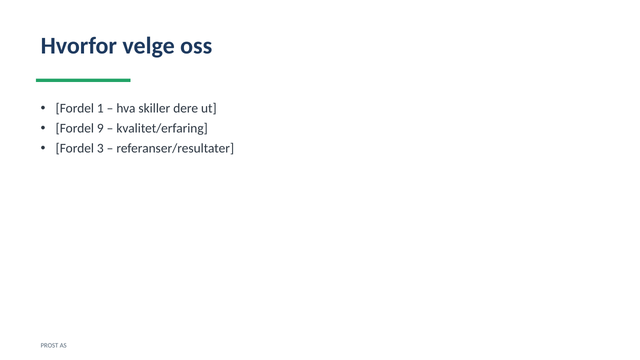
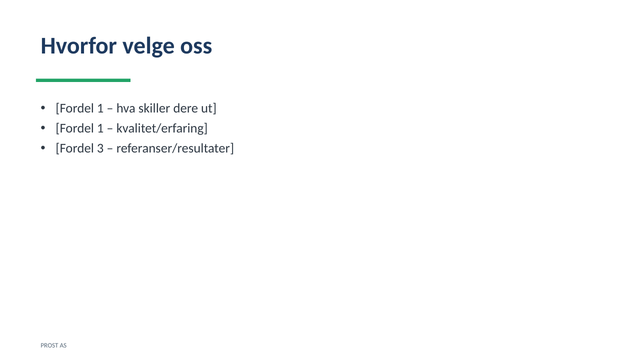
9 at (100, 128): 9 -> 1
